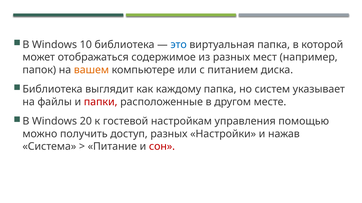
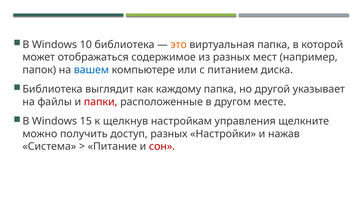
это colour: blue -> orange
вашем colour: orange -> blue
систем: систем -> другой
20: 20 -> 15
гостевой: гостевой -> щелкнув
помощью: помощью -> щелкните
